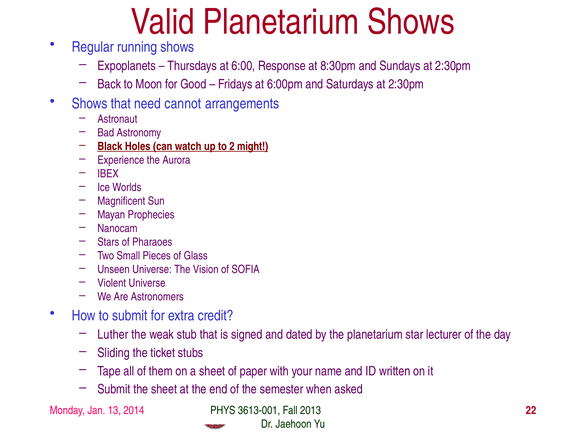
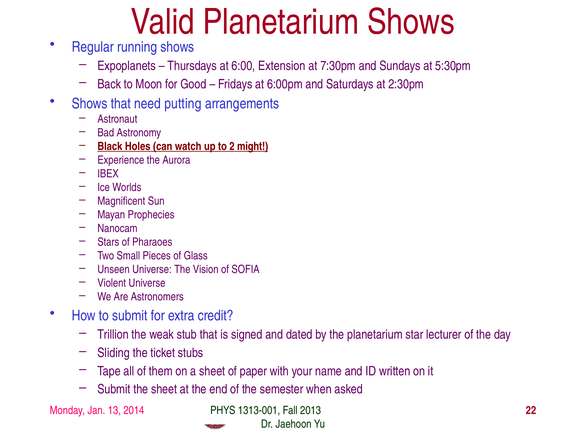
Response: Response -> Extension
8:30pm: 8:30pm -> 7:30pm
Sundays at 2:30pm: 2:30pm -> 5:30pm
cannot: cannot -> putting
Luther: Luther -> Trillion
3613-001: 3613-001 -> 1313-001
